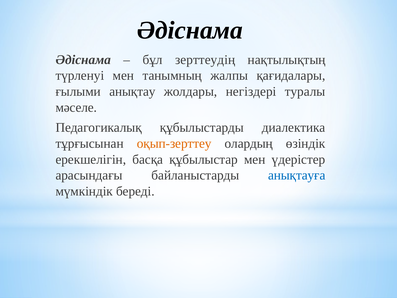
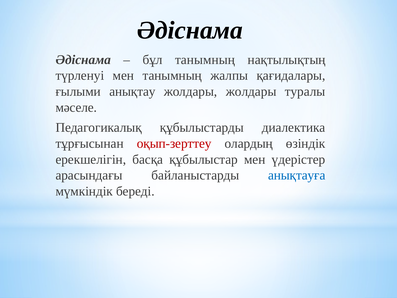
бұл зерттеудің: зерттеудің -> танымның
жолдары негіздері: негіздері -> жолдары
оқып-зерттеу colour: orange -> red
